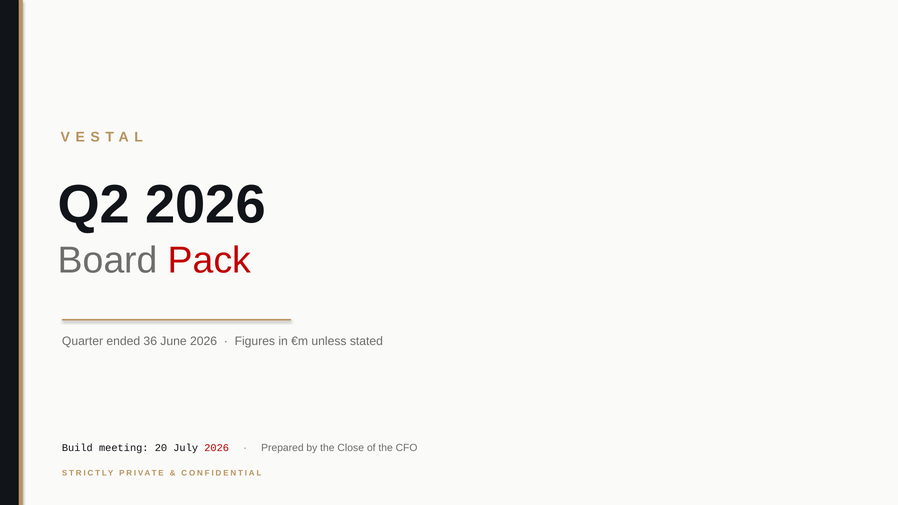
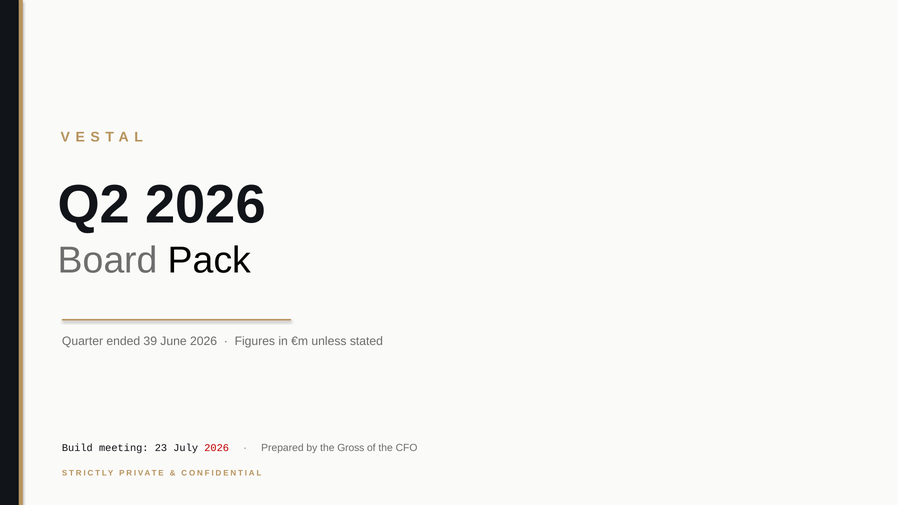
Pack colour: red -> black
36: 36 -> 39
20: 20 -> 23
Close: Close -> Gross
